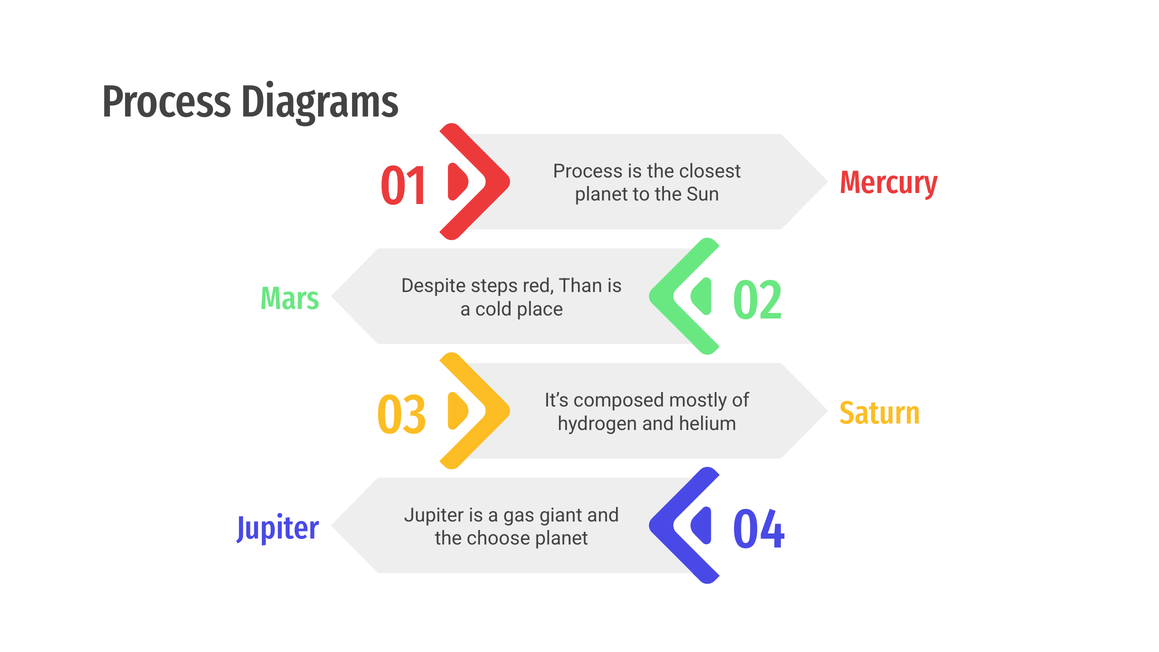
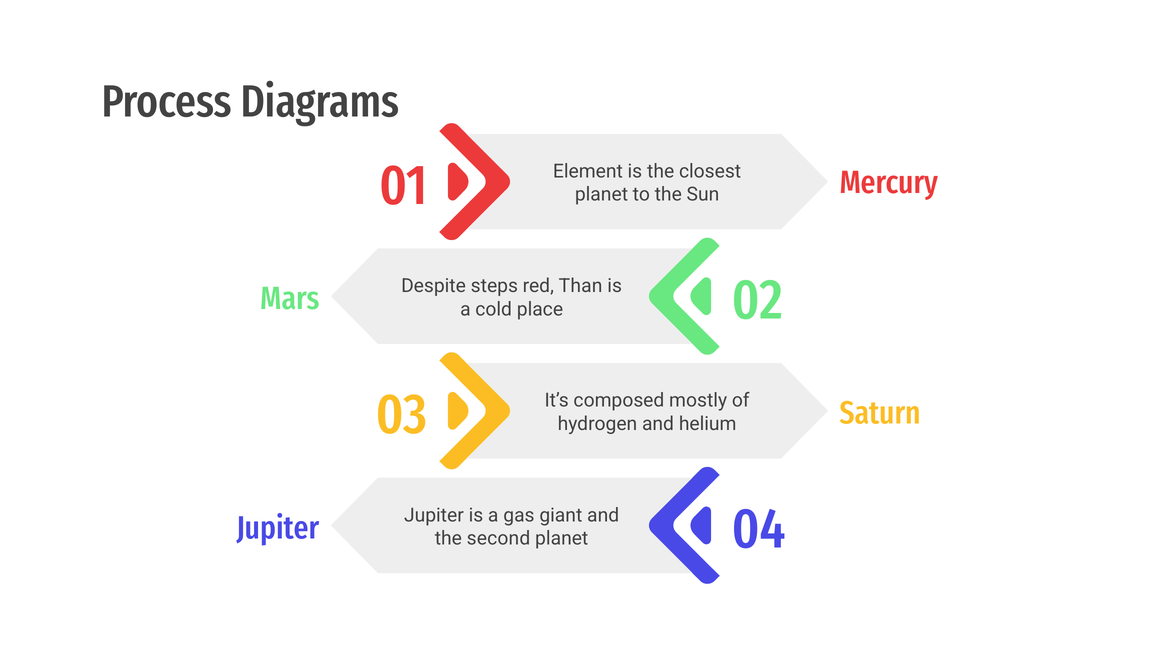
01 Process: Process -> Element
choose: choose -> second
